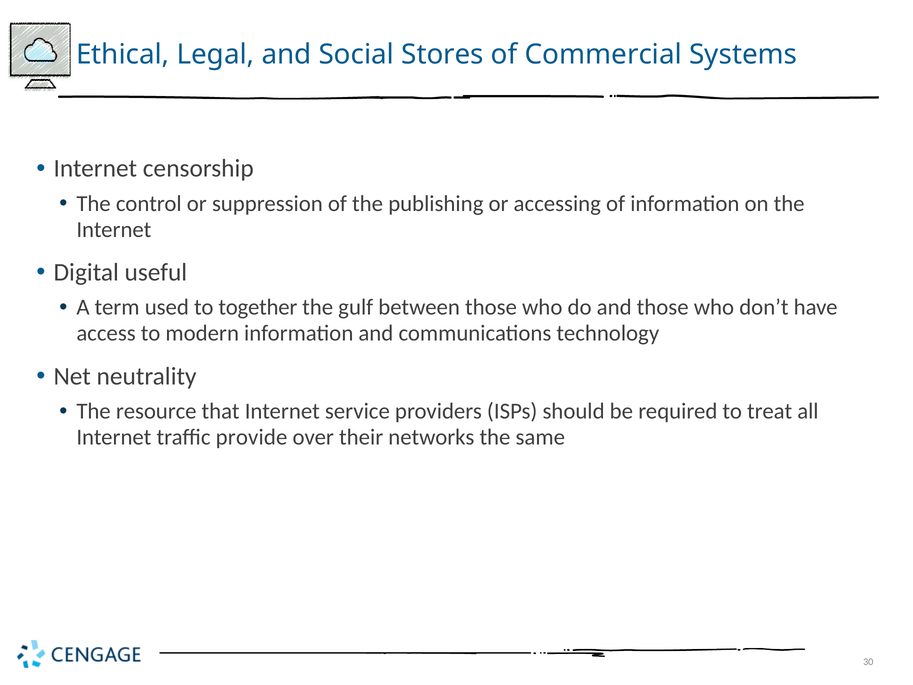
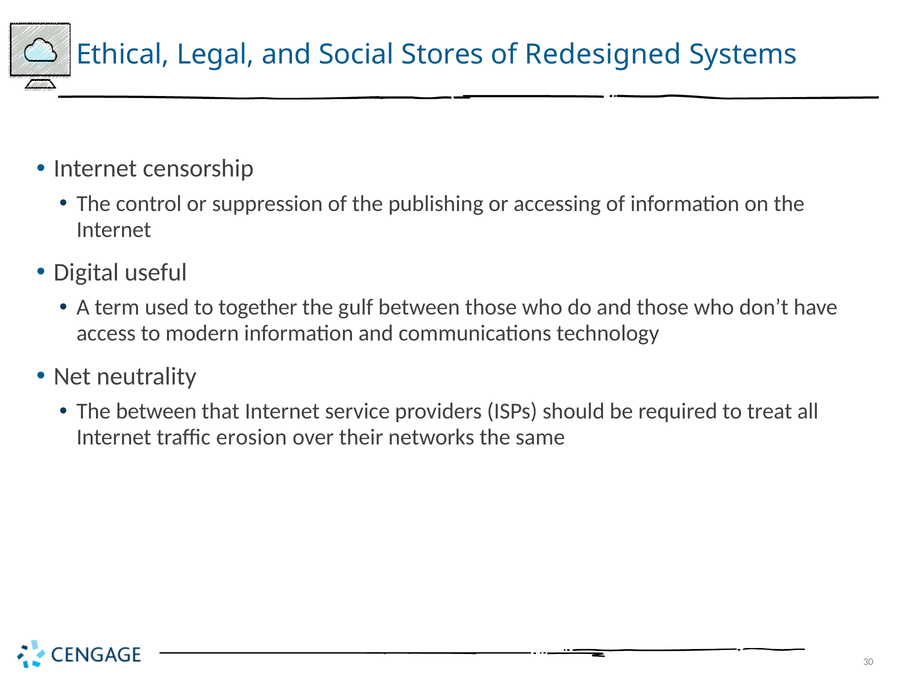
Commercial: Commercial -> Redesigned
The resource: resource -> between
provide: provide -> erosion
